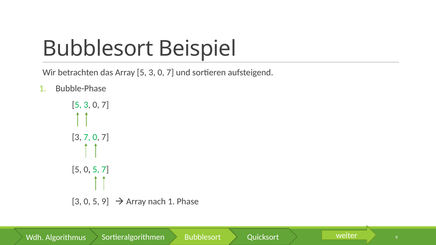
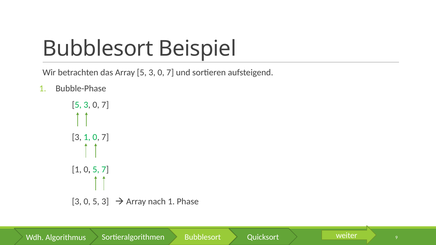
3 7: 7 -> 1
5 at (77, 170): 5 -> 1
0 5 9: 9 -> 3
